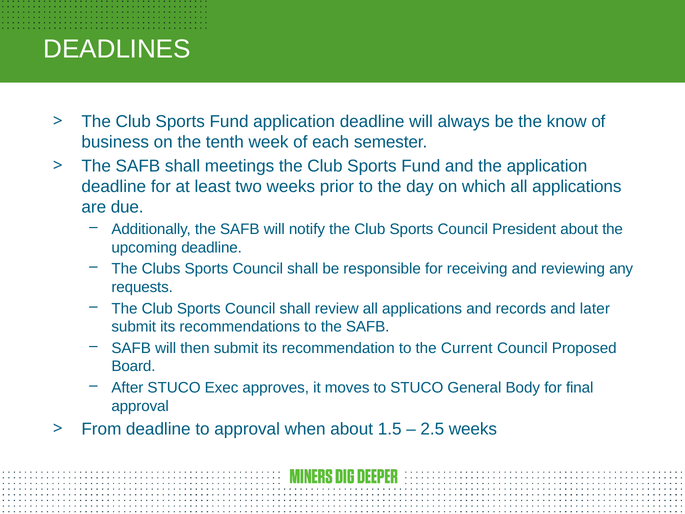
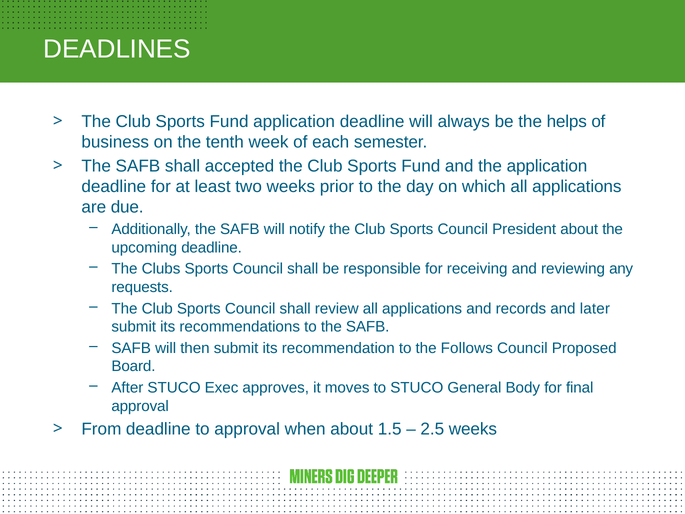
know: know -> helps
meetings: meetings -> accepted
Current: Current -> Follows
